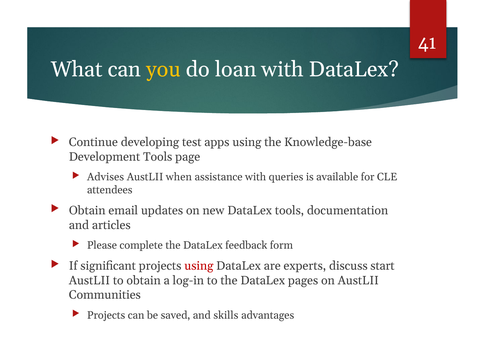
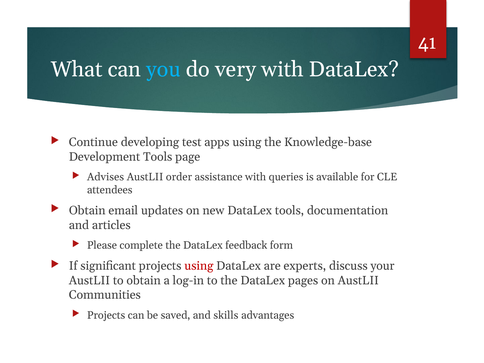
you colour: yellow -> light blue
loan: loan -> very
when: when -> order
start: start -> your
